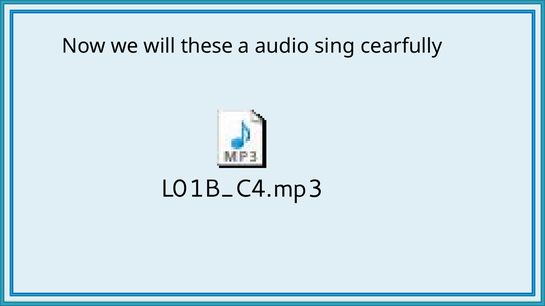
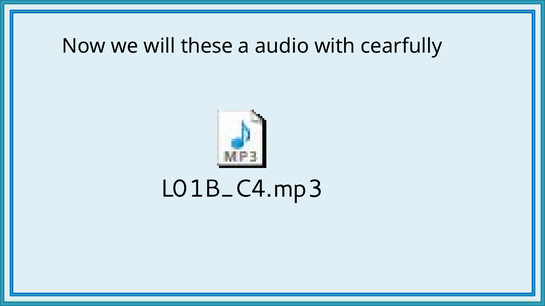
sing: sing -> with
